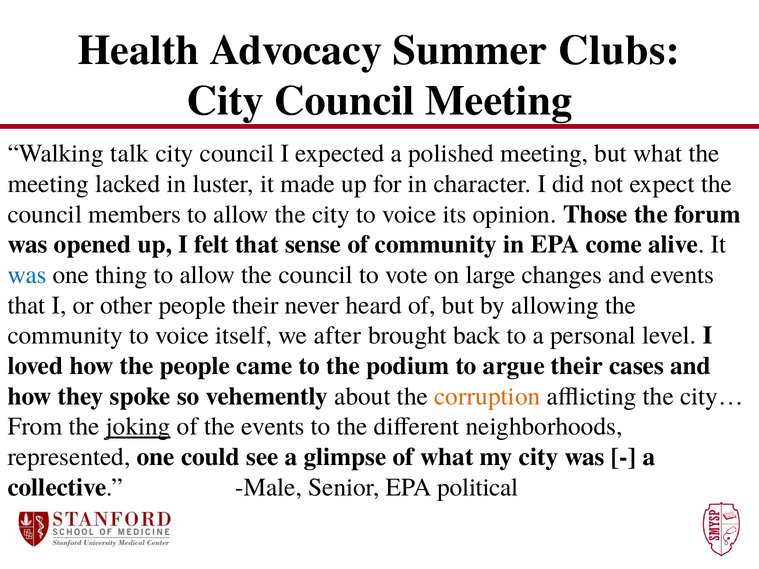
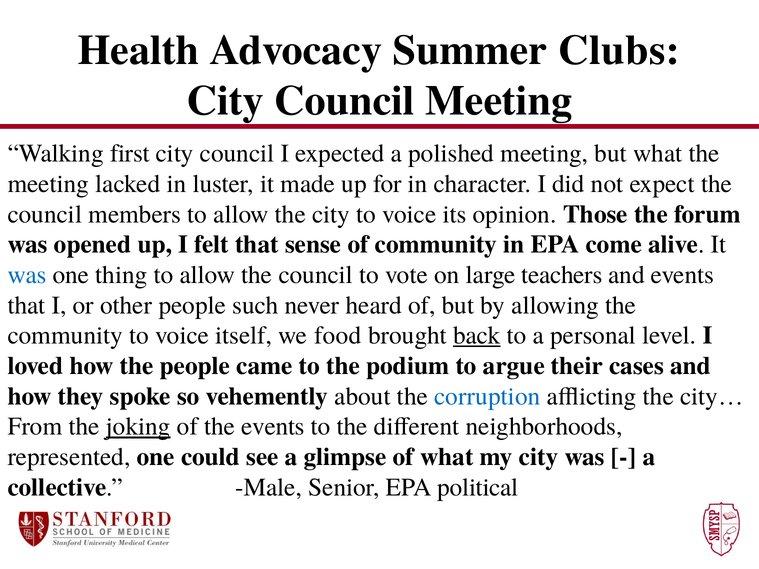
talk: talk -> first
changes: changes -> teachers
people their: their -> such
after: after -> food
back underline: none -> present
corruption colour: orange -> blue
